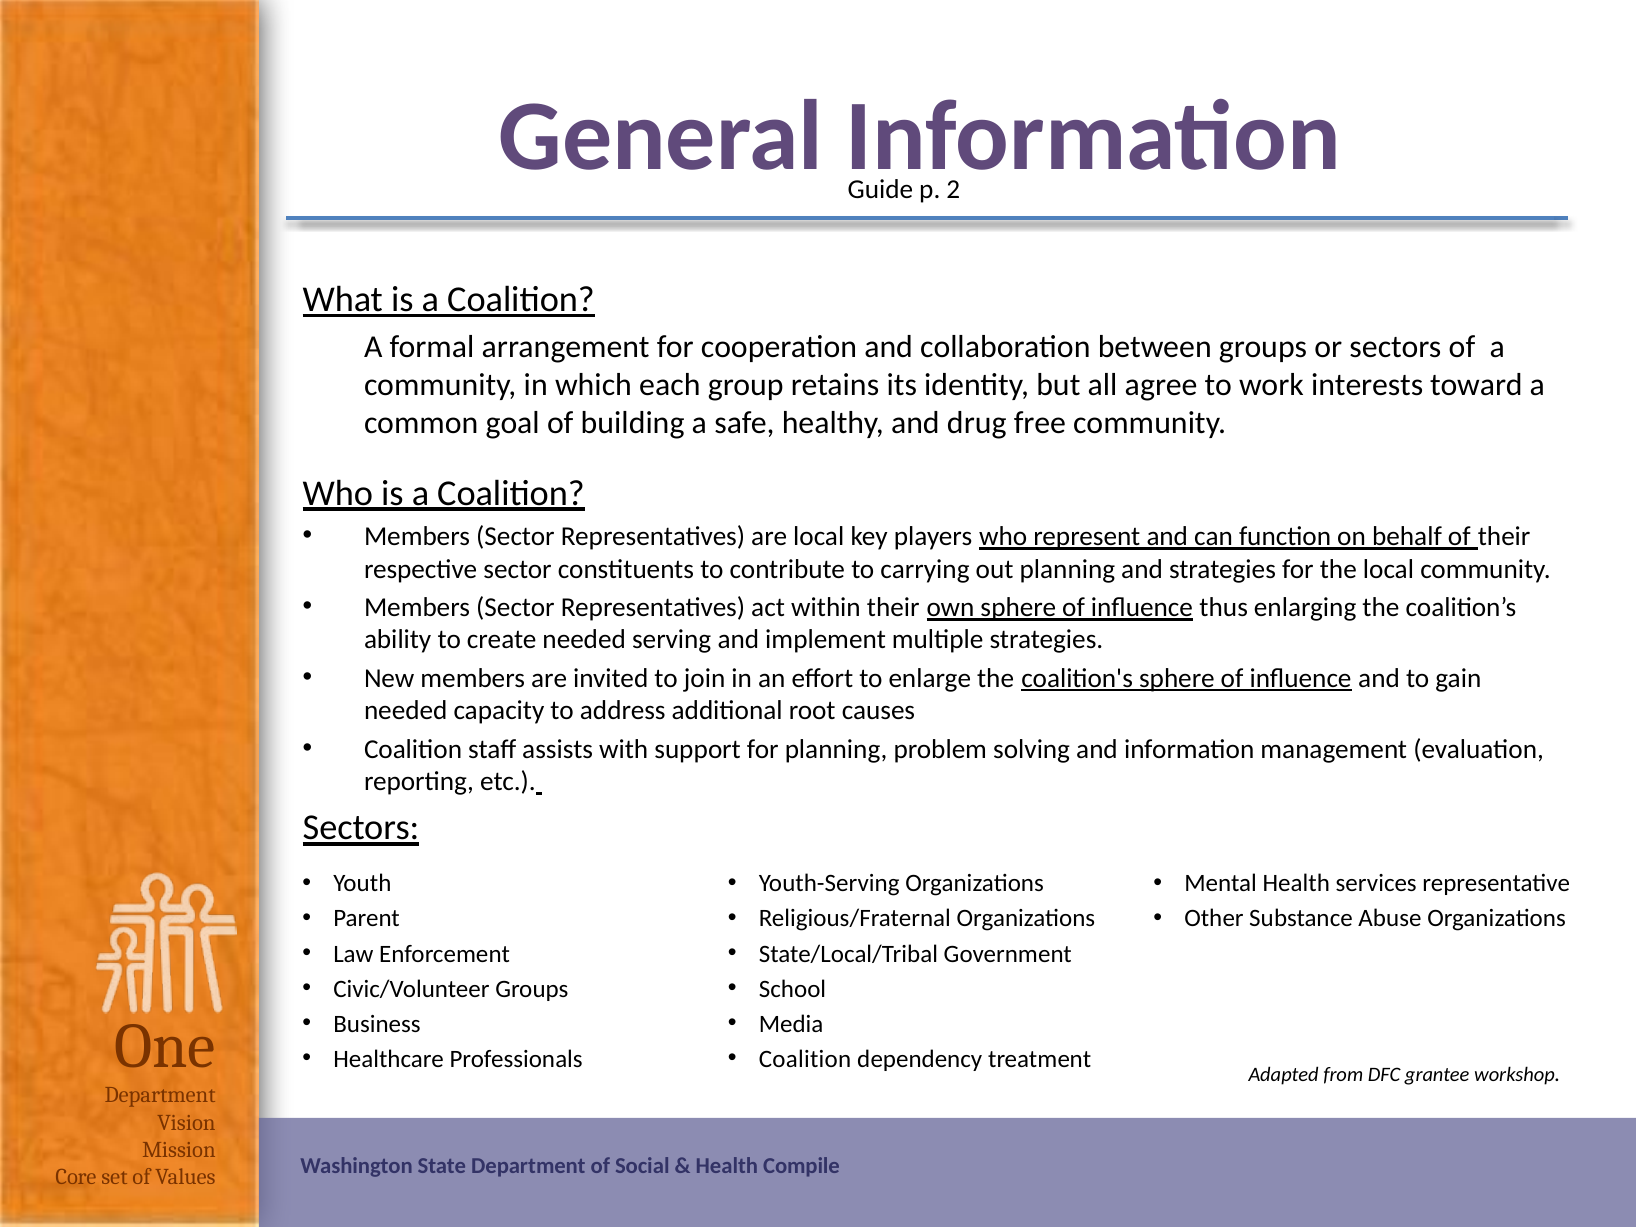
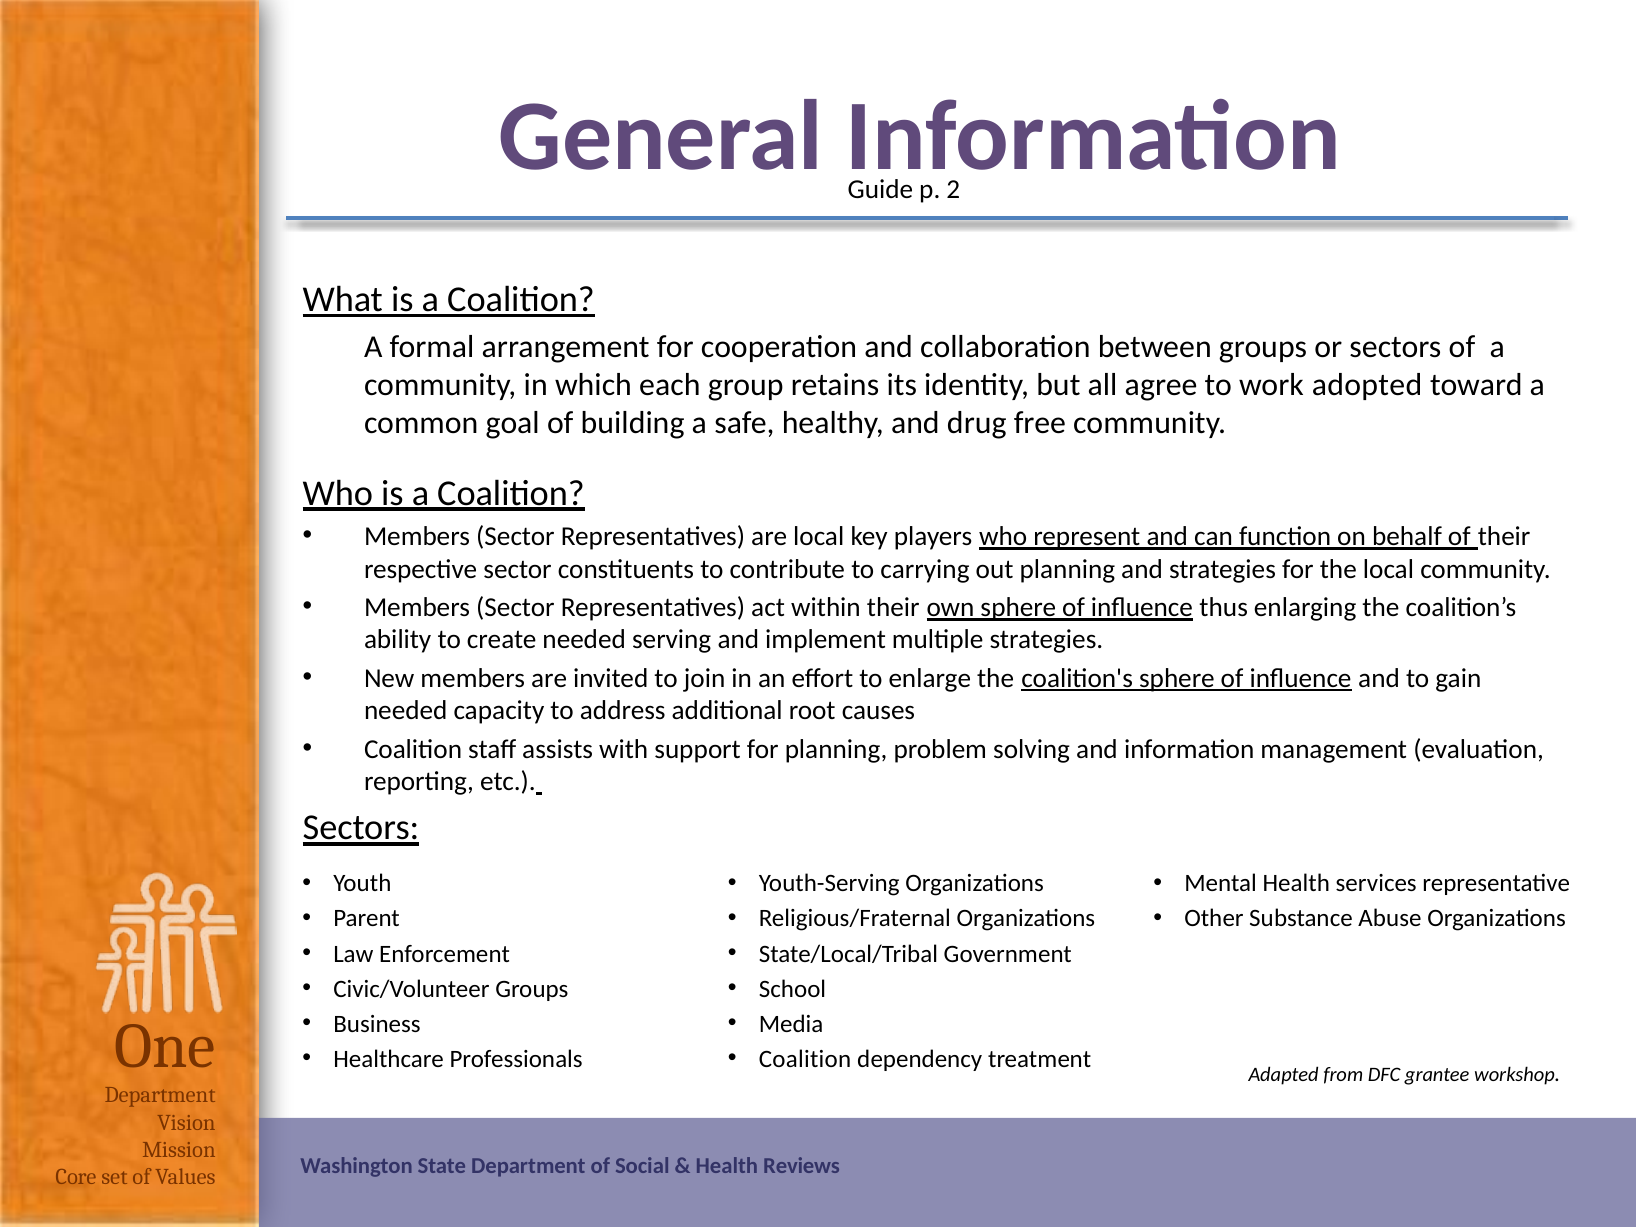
interests: interests -> adopted
Compile: Compile -> Reviews
